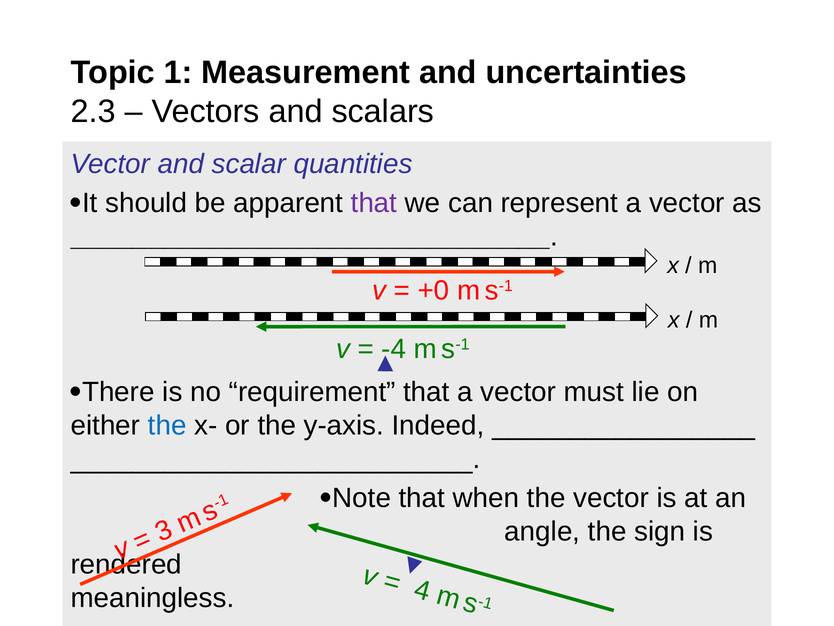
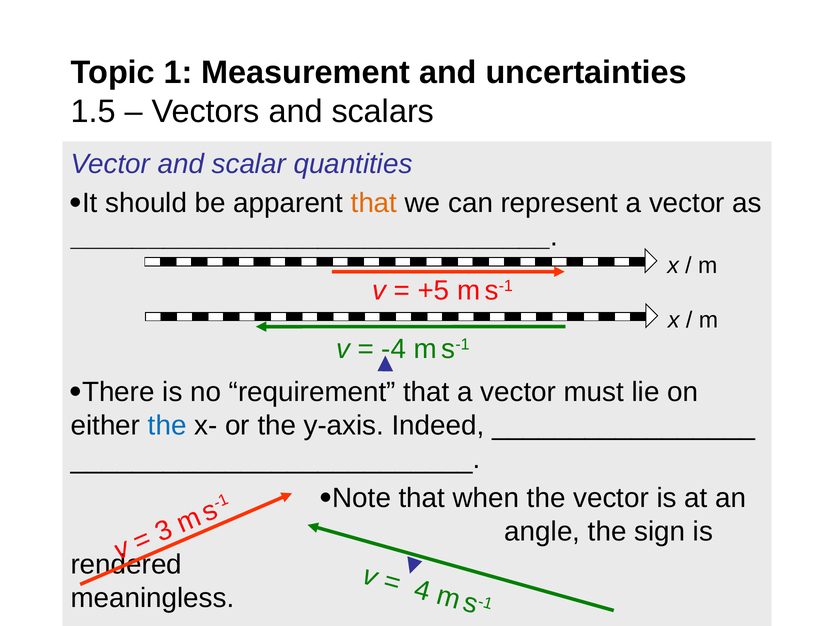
2.3: 2.3 -> 1.5
that at (374, 203) colour: purple -> orange
+0: +0 -> +5
